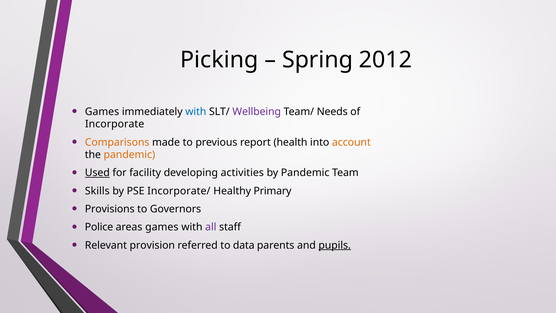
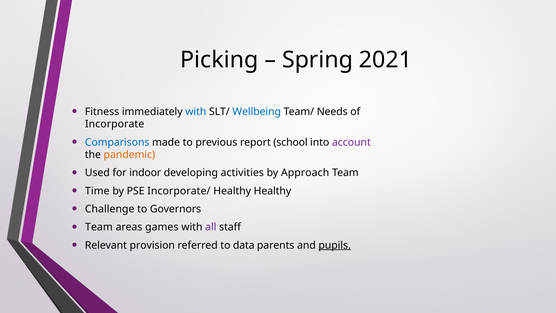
2012: 2012 -> 2021
Games at (102, 112): Games -> Fitness
Wellbeing colour: purple -> blue
Comparisons colour: orange -> blue
health: health -> school
account colour: orange -> purple
Used underline: present -> none
facility: facility -> indoor
by Pandemic: Pandemic -> Approach
Skills: Skills -> Time
Healthy Primary: Primary -> Healthy
Provisions: Provisions -> Challenge
Police at (99, 227): Police -> Team
